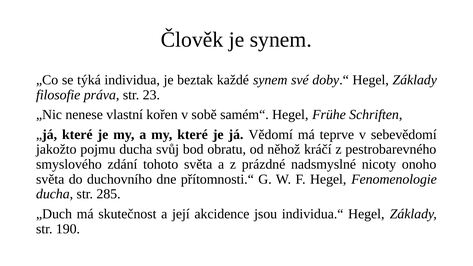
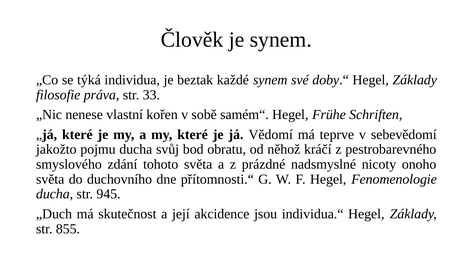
23: 23 -> 33
285: 285 -> 945
190: 190 -> 855
